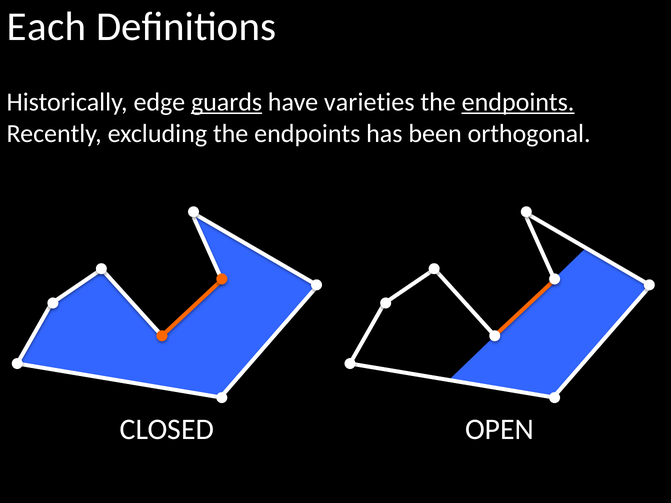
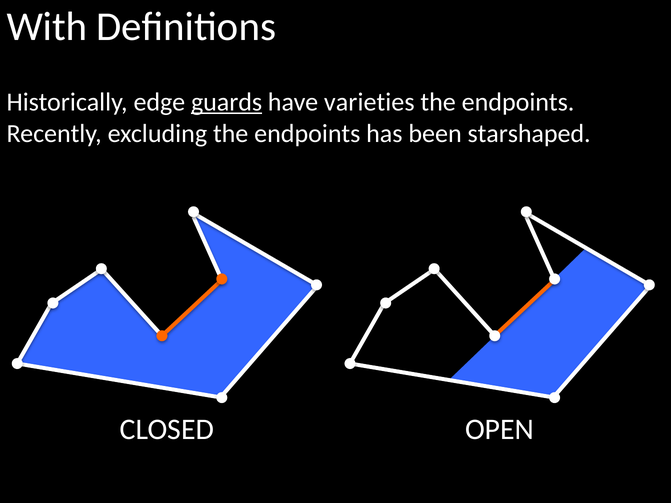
Each: Each -> With
endpoints at (518, 102) underline: present -> none
orthogonal: orthogonal -> starshaped
